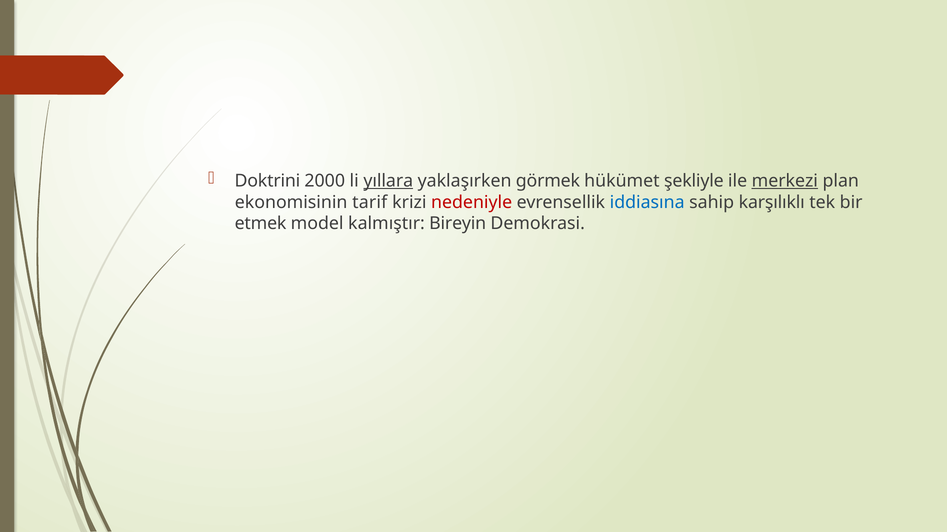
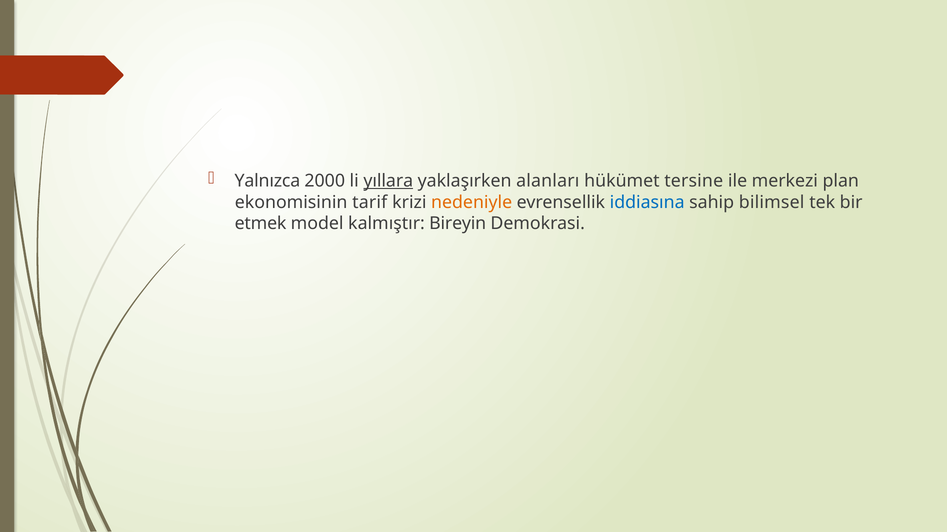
Doktrini: Doktrini -> Yalnızca
görmek: görmek -> alanları
şekliyle: şekliyle -> tersine
merkezi underline: present -> none
nedeniyle colour: red -> orange
karşılıklı: karşılıklı -> bilimsel
